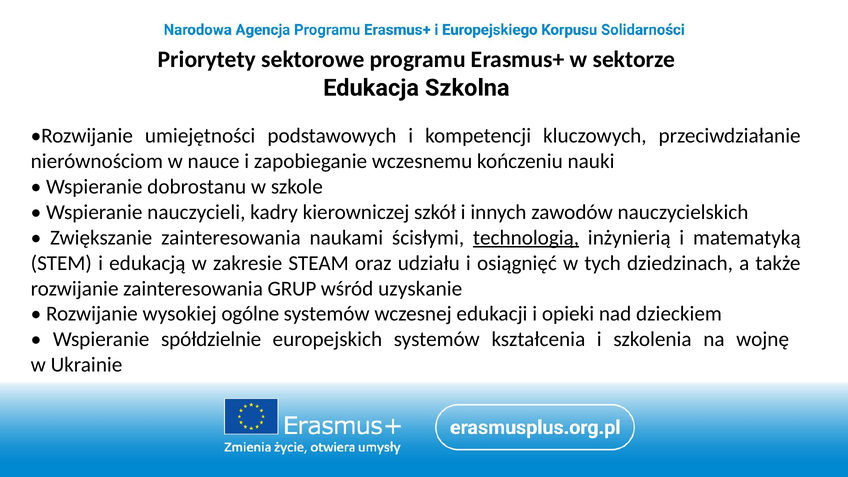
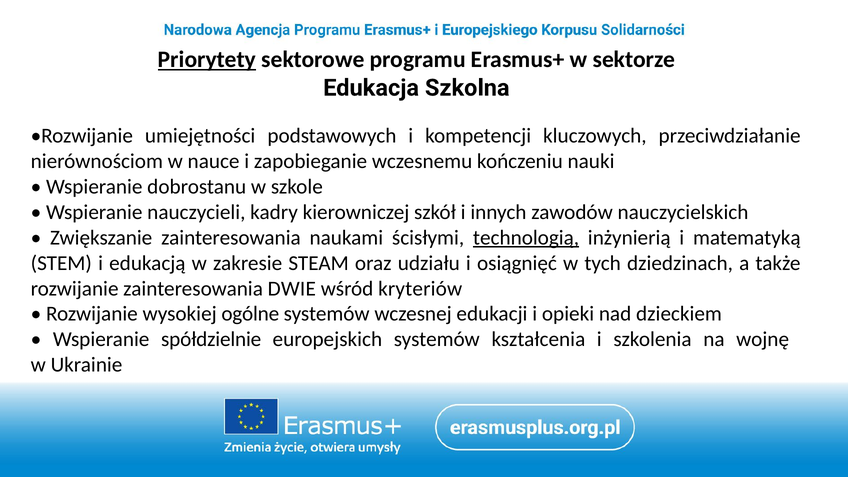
Priorytety underline: none -> present
GRUP: GRUP -> DWIE
uzyskanie: uzyskanie -> kryteriów
